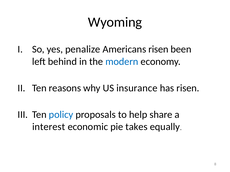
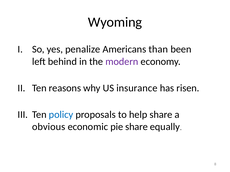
Americans risen: risen -> than
modern colour: blue -> purple
interest: interest -> obvious
pie takes: takes -> share
